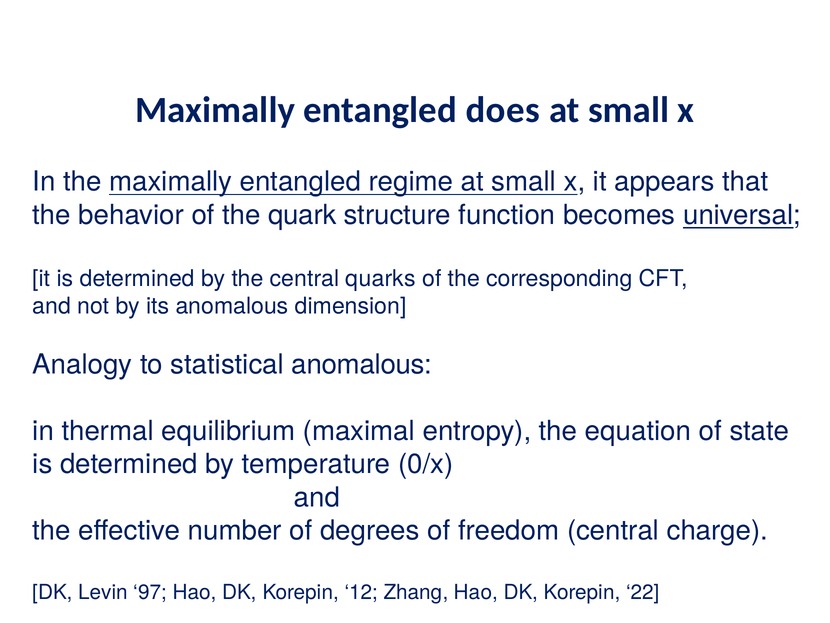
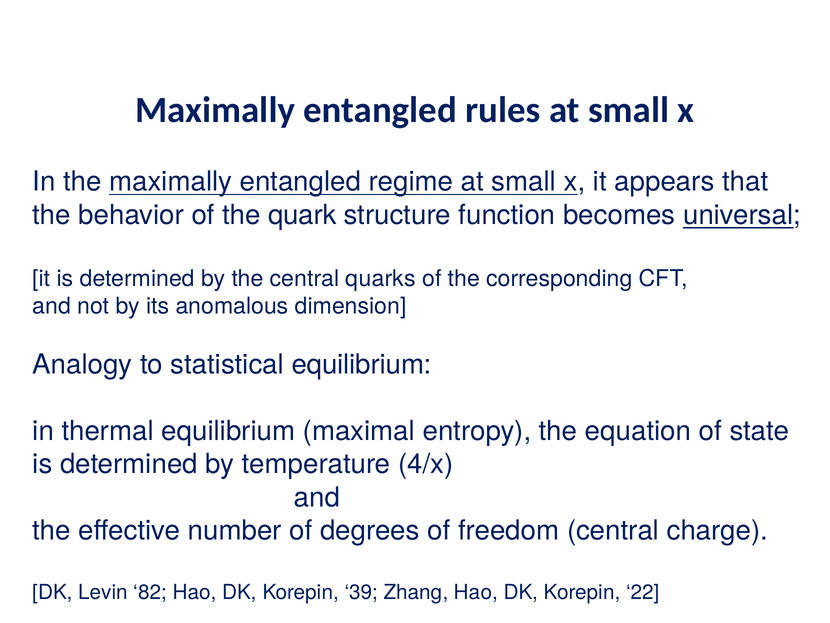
does: does -> rules
statistical anomalous: anomalous -> equilibrium
0/x: 0/x -> 4/x
97: 97 -> 82
12: 12 -> 39
